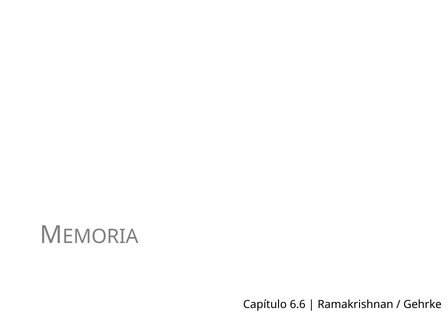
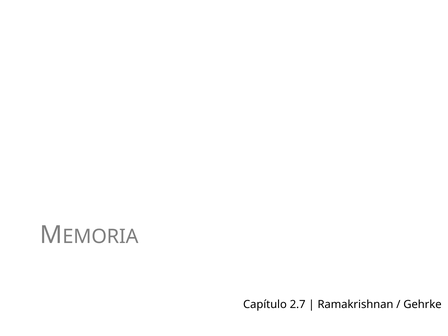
6.6: 6.6 -> 2.7
